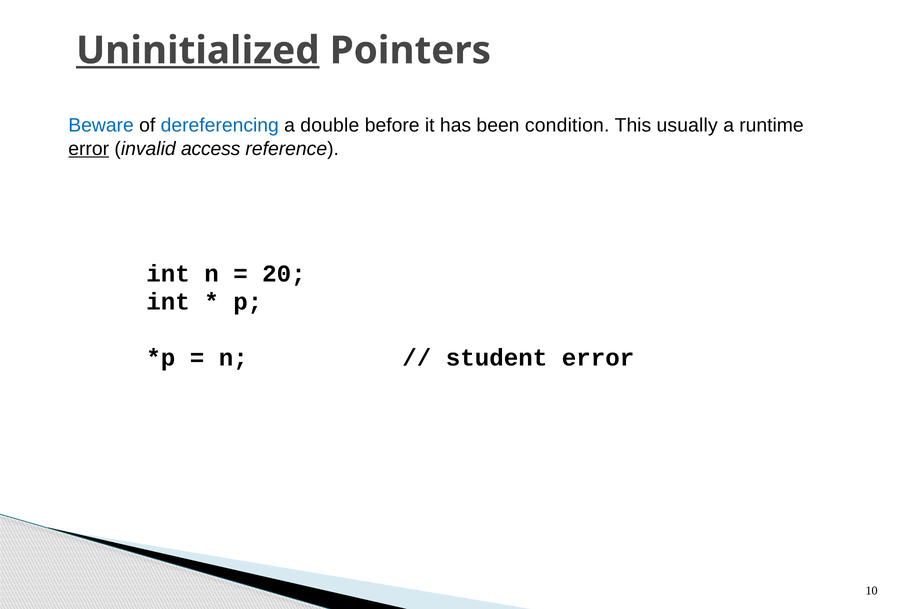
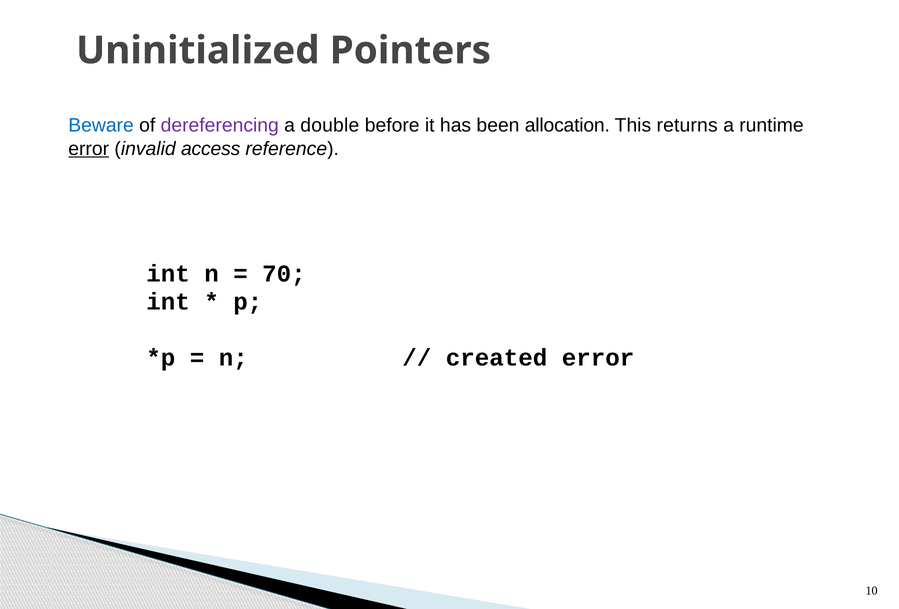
Uninitialized underline: present -> none
dereferencing colour: blue -> purple
condition: condition -> allocation
usually: usually -> returns
20: 20 -> 70
student: student -> created
